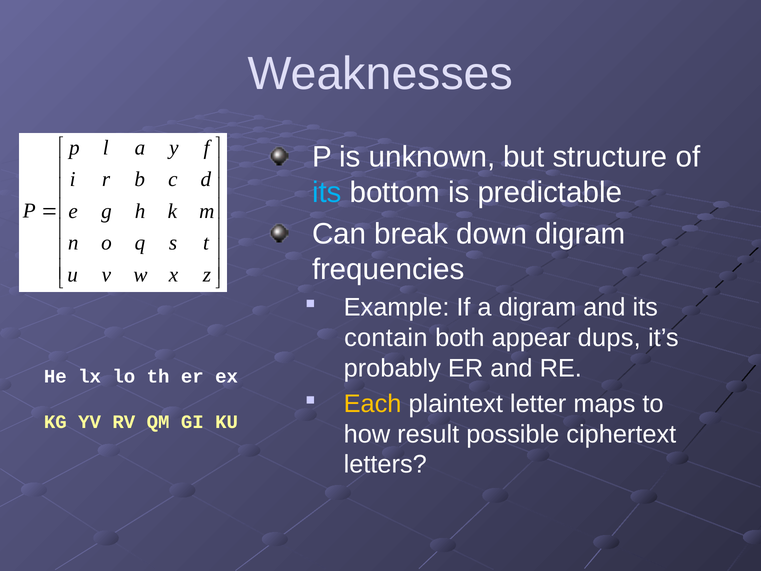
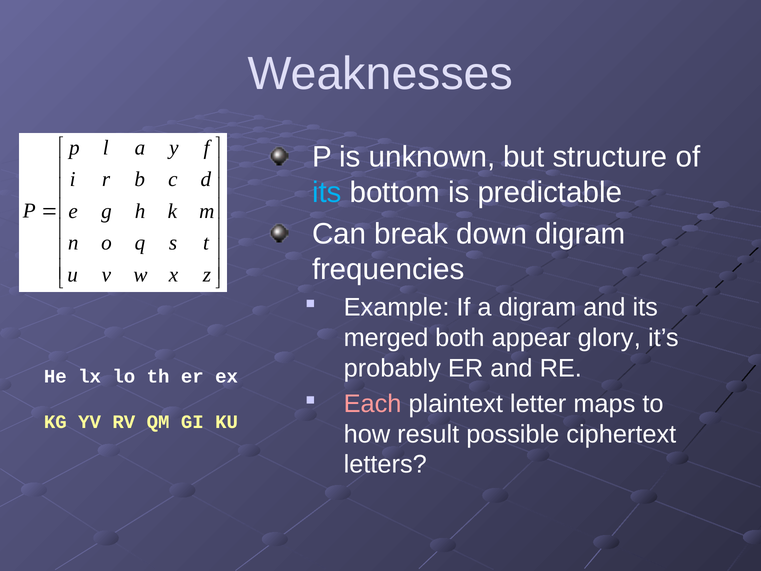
contain: contain -> merged
dups: dups -> glory
Each colour: yellow -> pink
